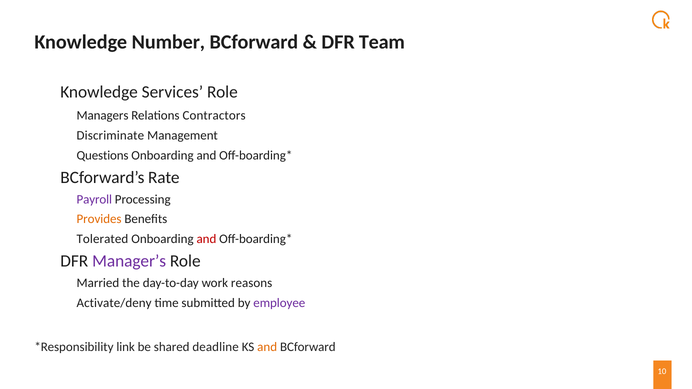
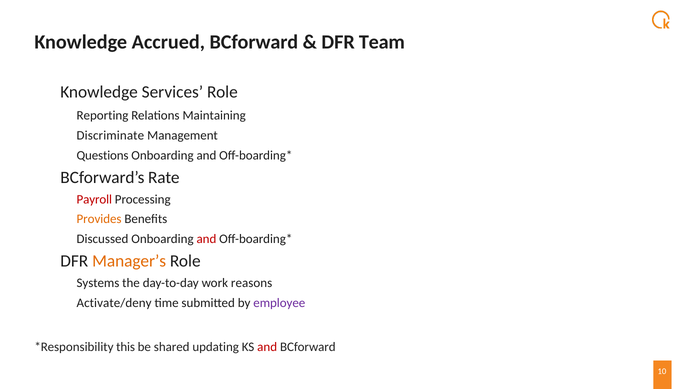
Number: Number -> Accrued
Managers: Managers -> Reporting
Contractors: Contractors -> Maintaining
Payroll colour: purple -> red
Tolerated: Tolerated -> Discussed
Manager’s colour: purple -> orange
Married: Married -> Systems
link: link -> this
deadline: deadline -> updating
and at (267, 347) colour: orange -> red
